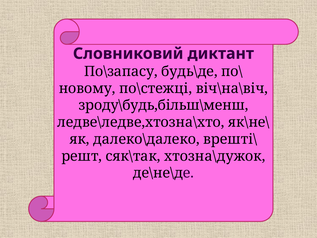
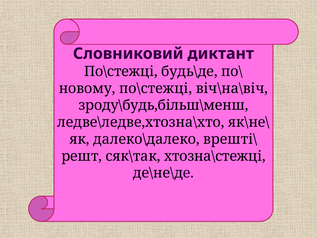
По\запасу at (121, 71): По\запасу -> По\стежці
хтозна\дужок: хтозна\дужок -> хтозна\стежці
